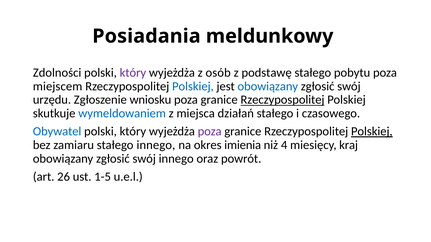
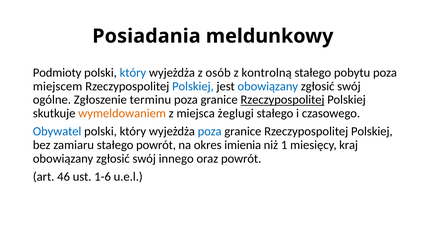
Zdolności: Zdolności -> Podmioty
który at (133, 73) colour: purple -> blue
podstawę: podstawę -> kontrolną
urzędu: urzędu -> ogólne
wniosku: wniosku -> terminu
wymeldowaniem colour: blue -> orange
działań: działań -> żeglugi
poza at (210, 132) colour: purple -> blue
Polskiej at (372, 132) underline: present -> none
stałego innego: innego -> powrót
4: 4 -> 1
26: 26 -> 46
1-5: 1-5 -> 1-6
